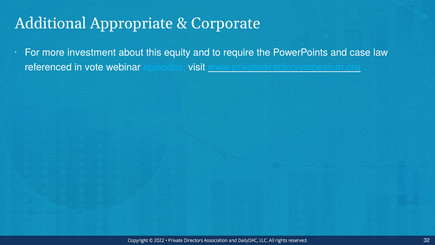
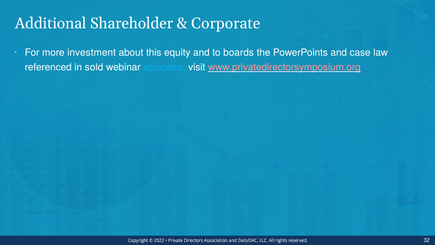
Appropriate: Appropriate -> Shareholder
require: require -> boards
vote: vote -> sold
www.privatedirectorsymposium.org colour: light blue -> pink
